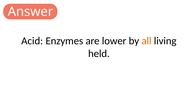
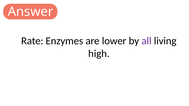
Acid: Acid -> Rate
all colour: orange -> purple
held: held -> high
